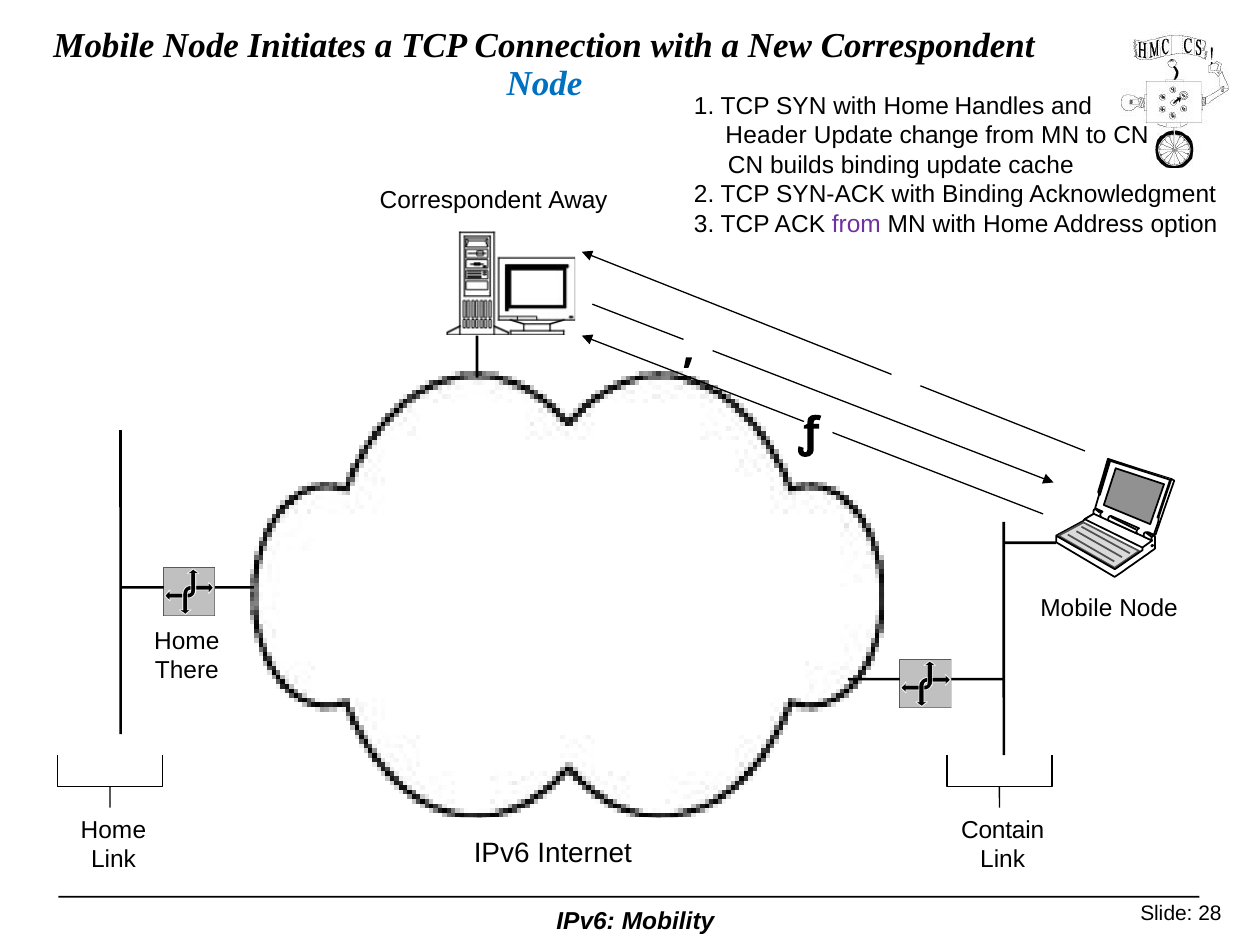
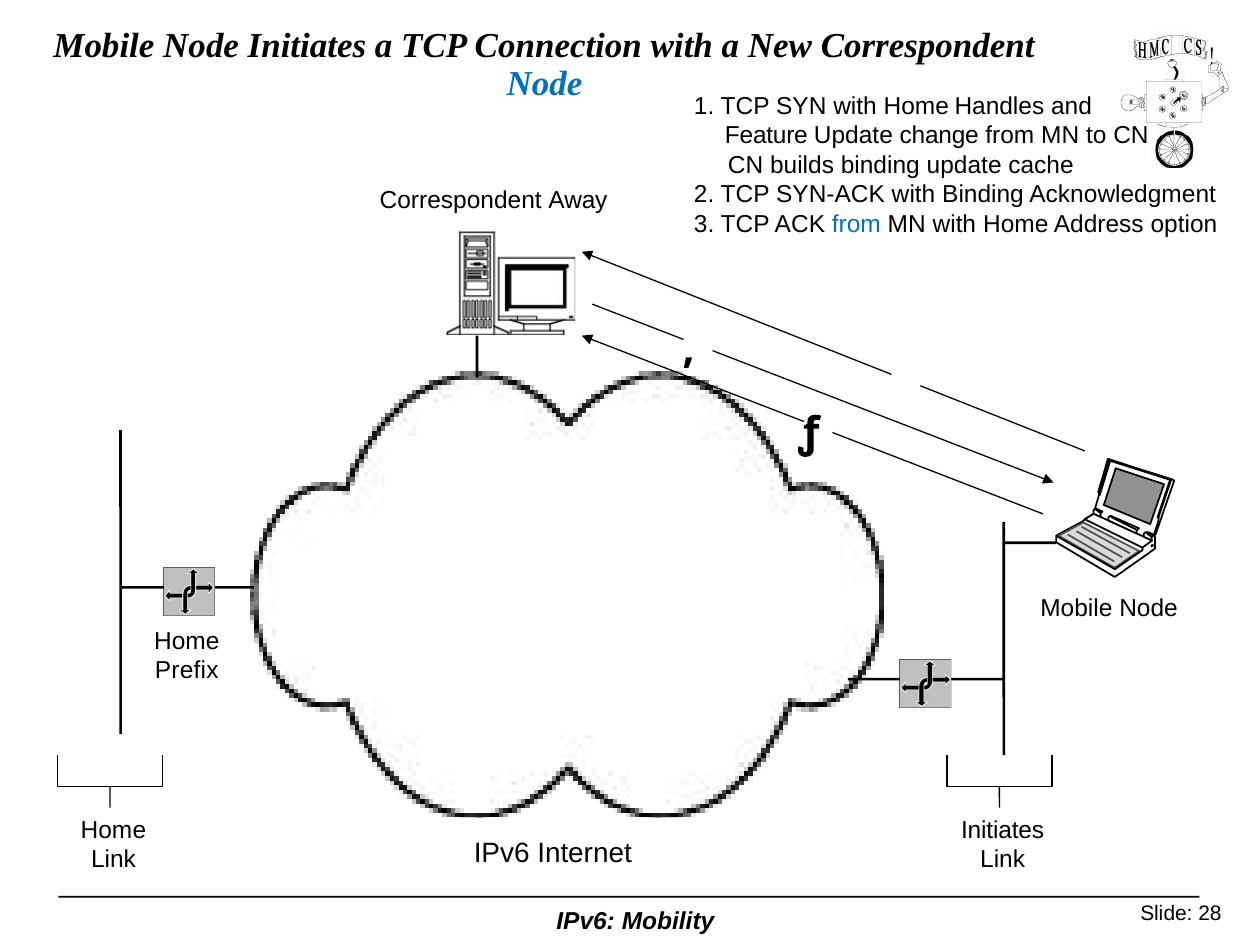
Header: Header -> Feature
from at (856, 224) colour: purple -> blue
There: There -> Prefix
Contain at (1003, 830): Contain -> Initiates
